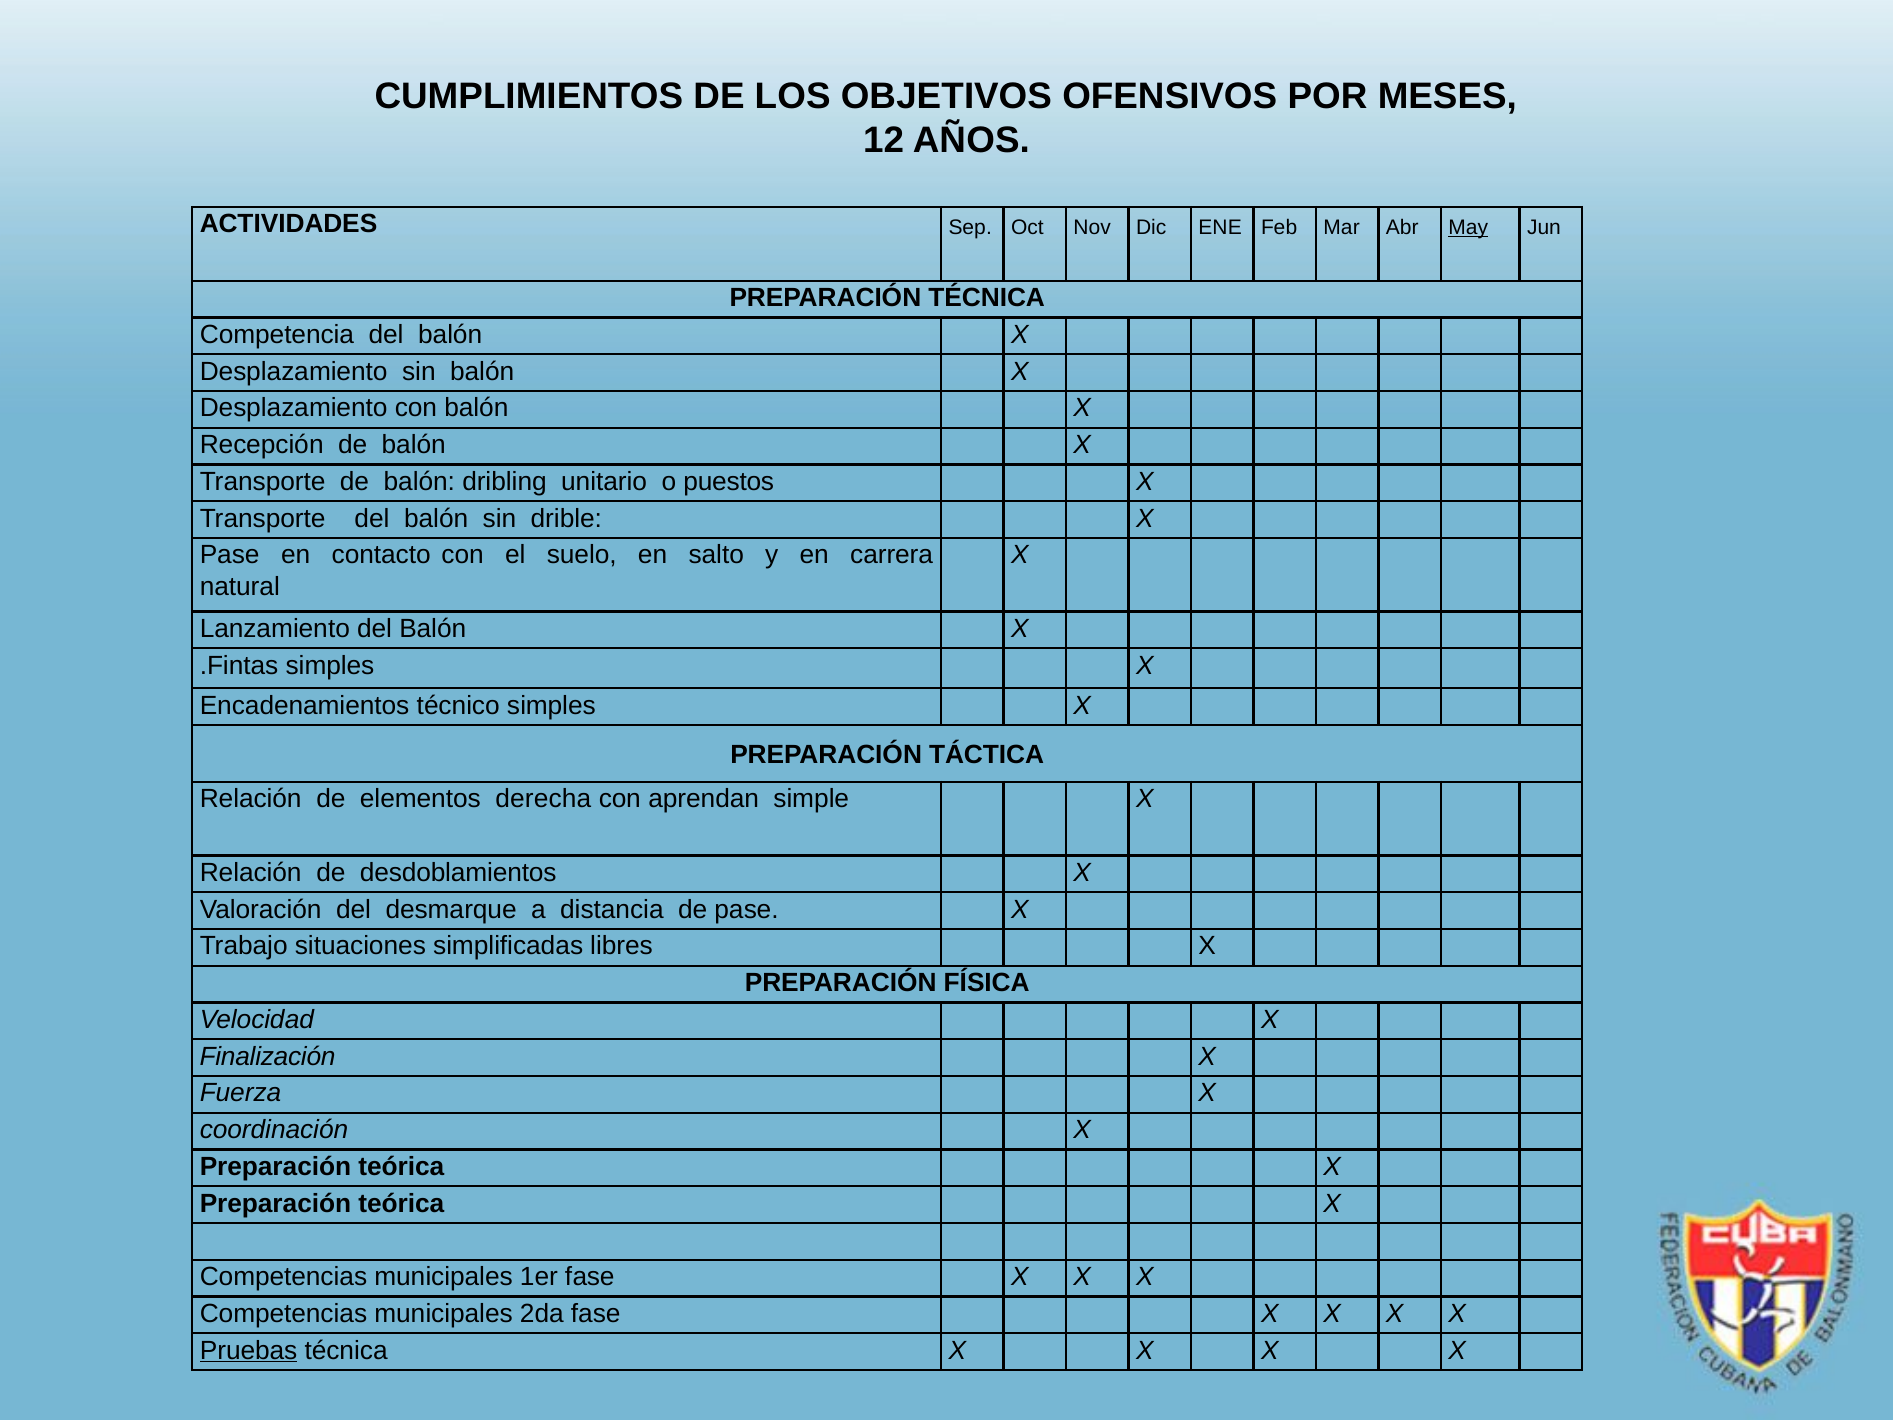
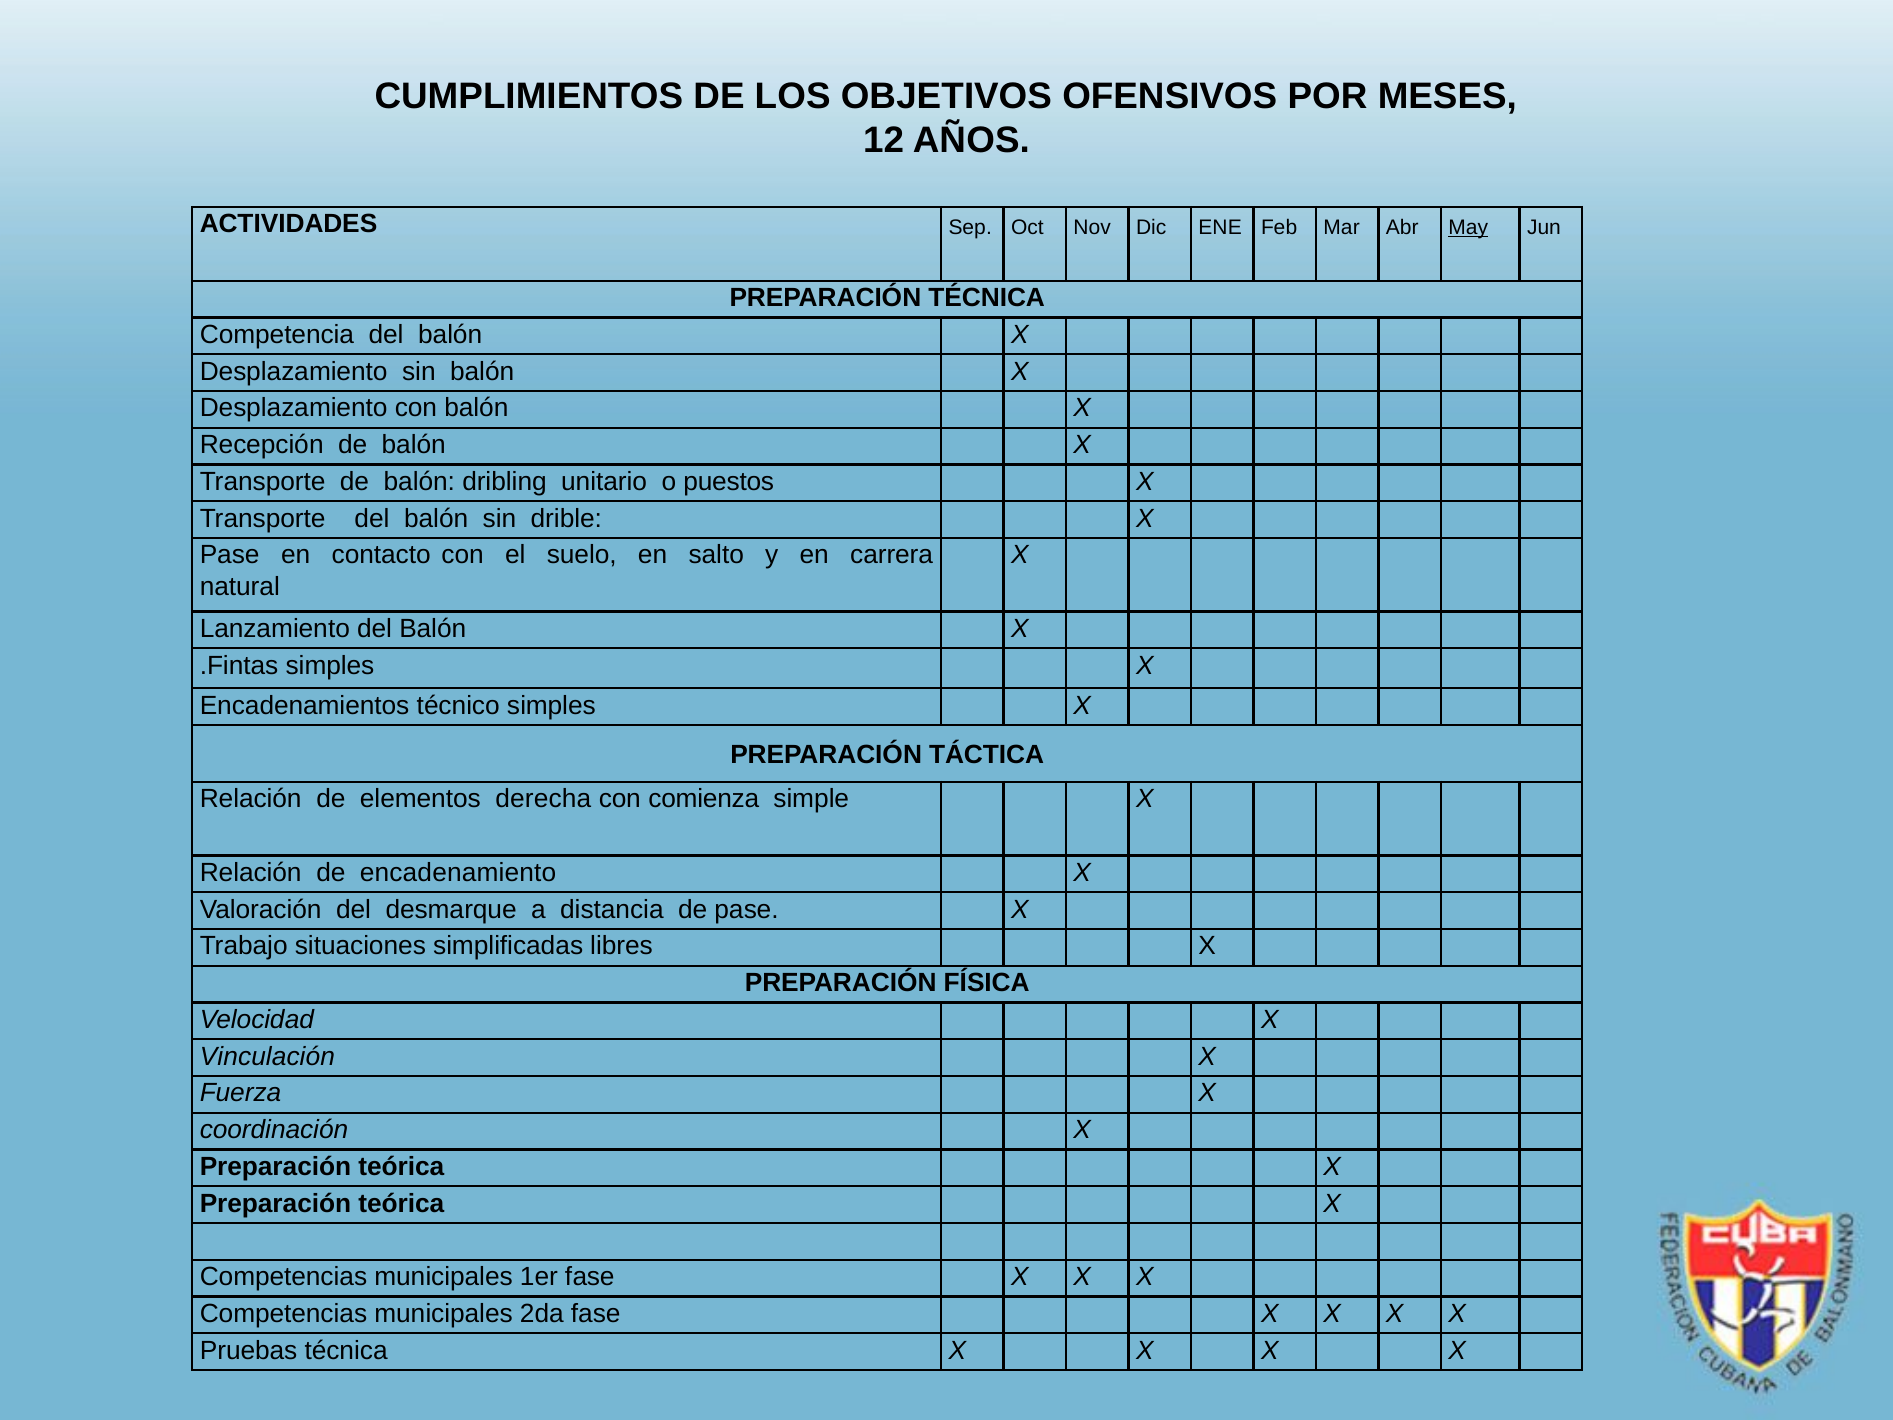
aprendan: aprendan -> comienza
desdoblamientos: desdoblamientos -> encadenamiento
Finalización: Finalización -> Vinculación
Pruebas underline: present -> none
